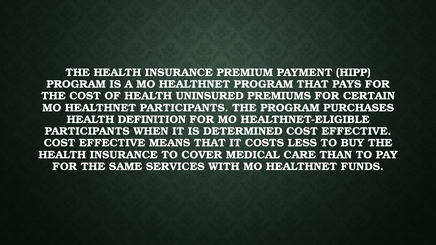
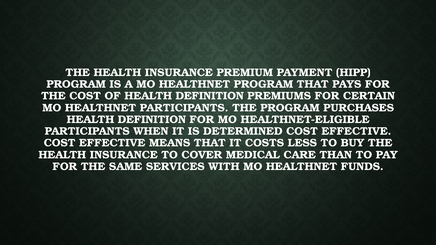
OF HEALTH UNINSURED: UNINSURED -> DEFINITION
